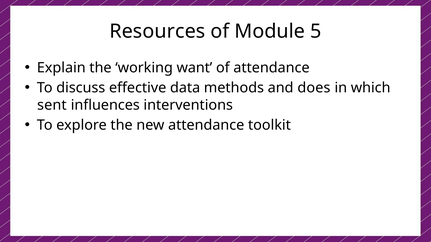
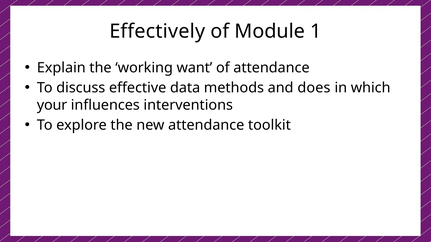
Resources: Resources -> Effectively
5: 5 -> 1
sent: sent -> your
